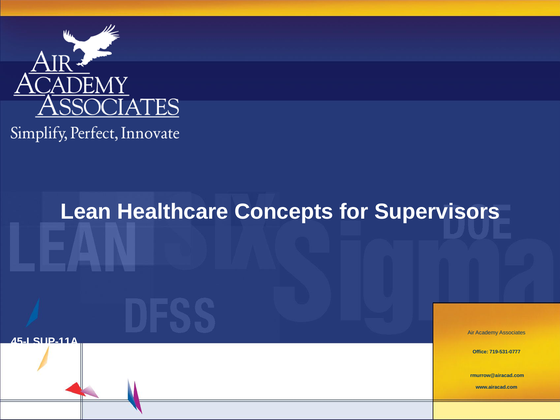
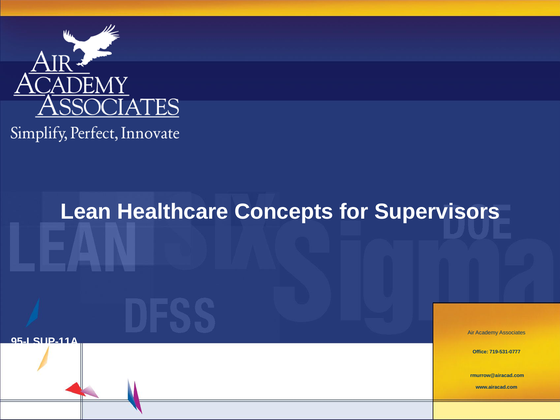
45-LSUP-11A: 45-LSUP-11A -> 95-LSUP-11A
